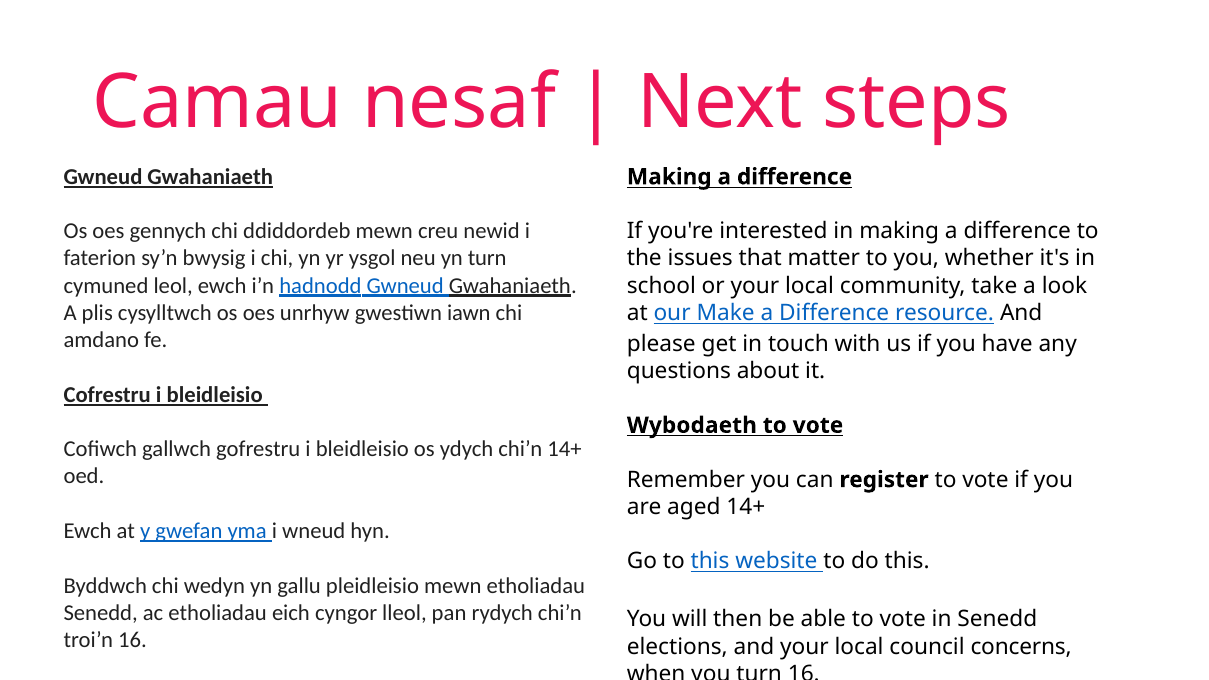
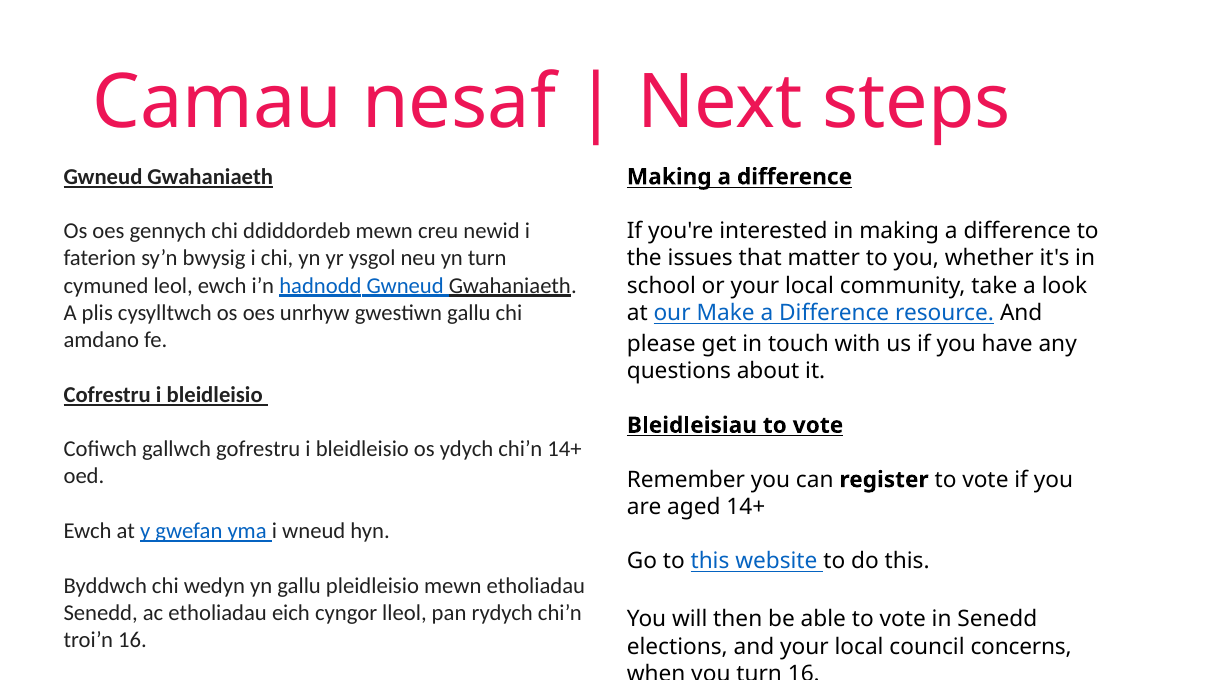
gwestiwn iawn: iawn -> gallu
Wybodaeth: Wybodaeth -> Bleidleisiau
